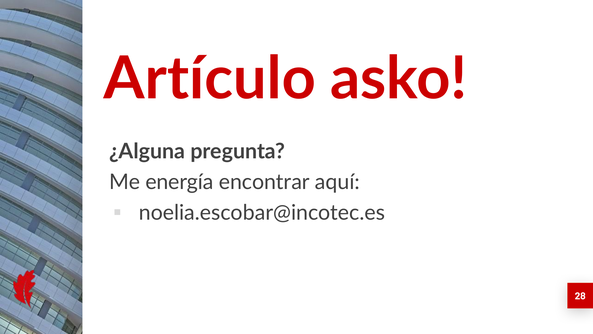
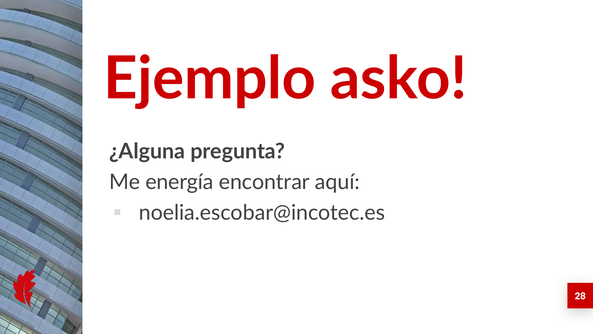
Artículo: Artículo -> Ejemplo
